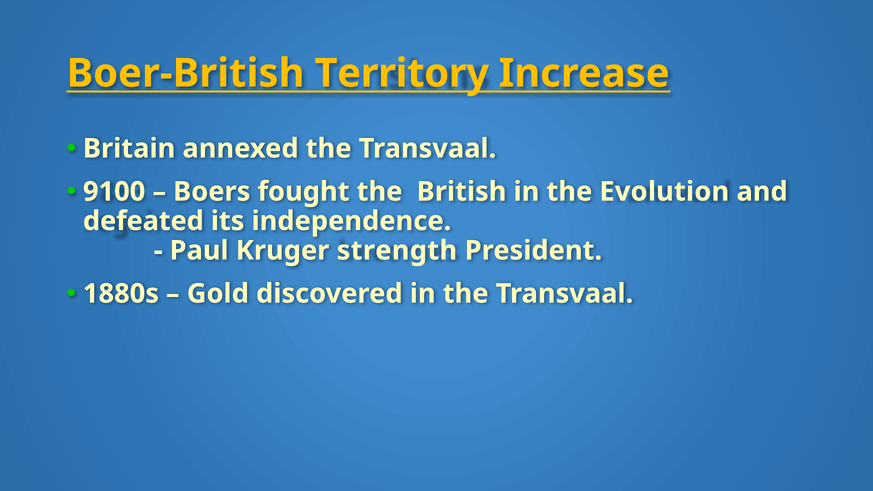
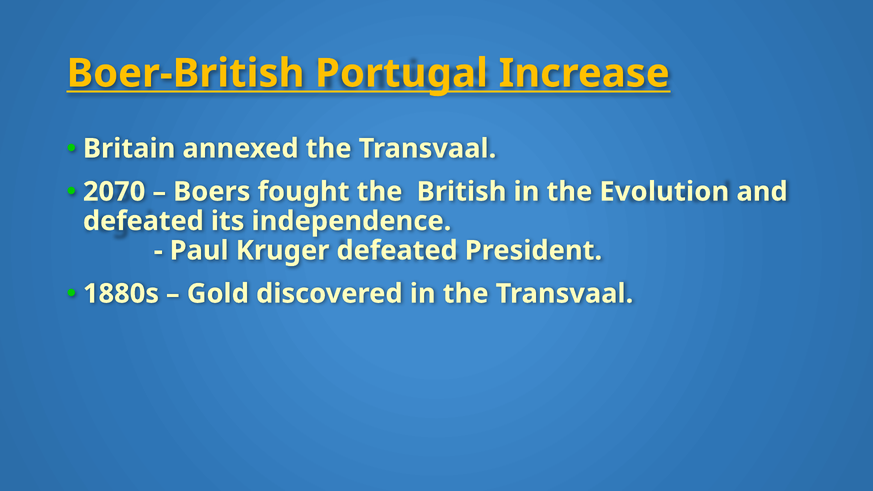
Territory: Territory -> Portugal
9100: 9100 -> 2070
Kruger strength: strength -> defeated
